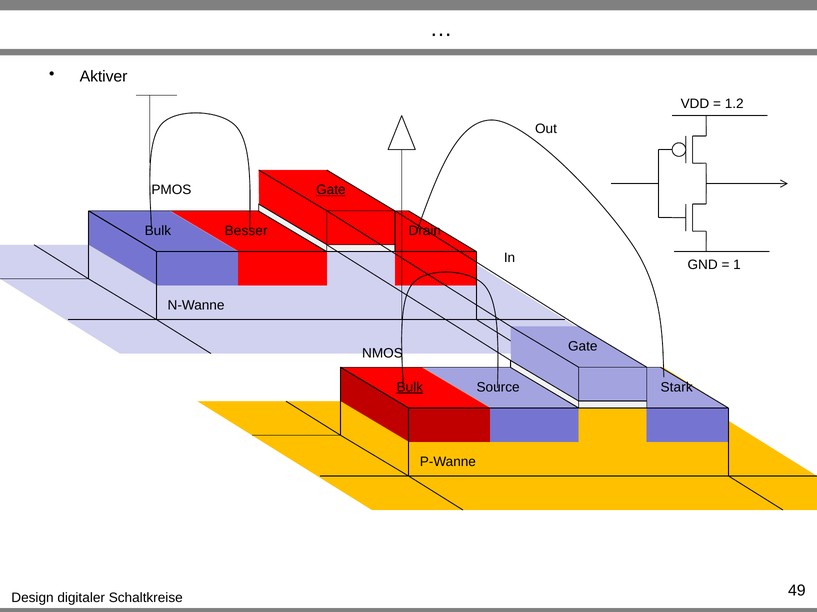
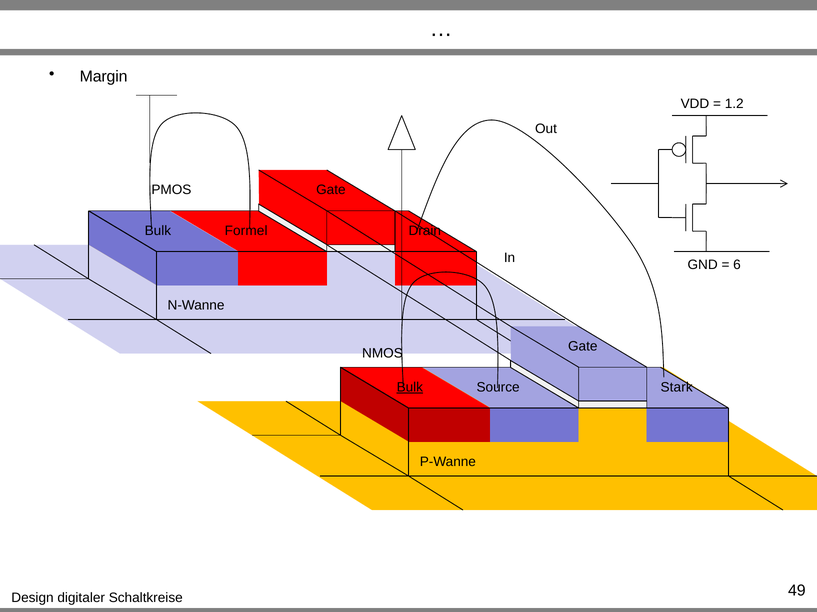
Aktiver: Aktiver -> Margin
Gate at (331, 190) underline: present -> none
Besser: Besser -> Formel
1: 1 -> 6
